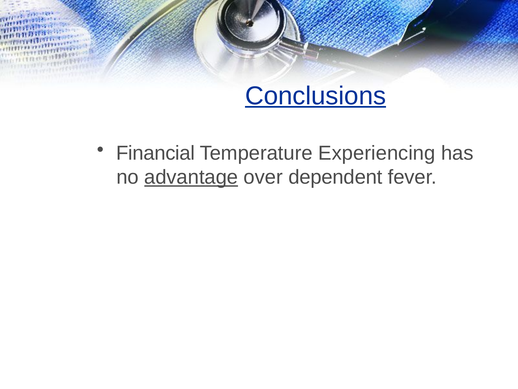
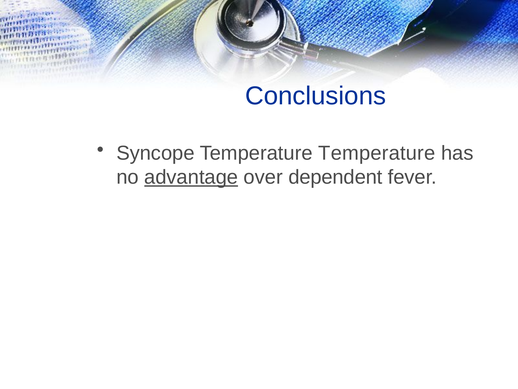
Conclusions underline: present -> none
Financial: Financial -> Syncope
Temperature Experiencing: Experiencing -> Temperature
